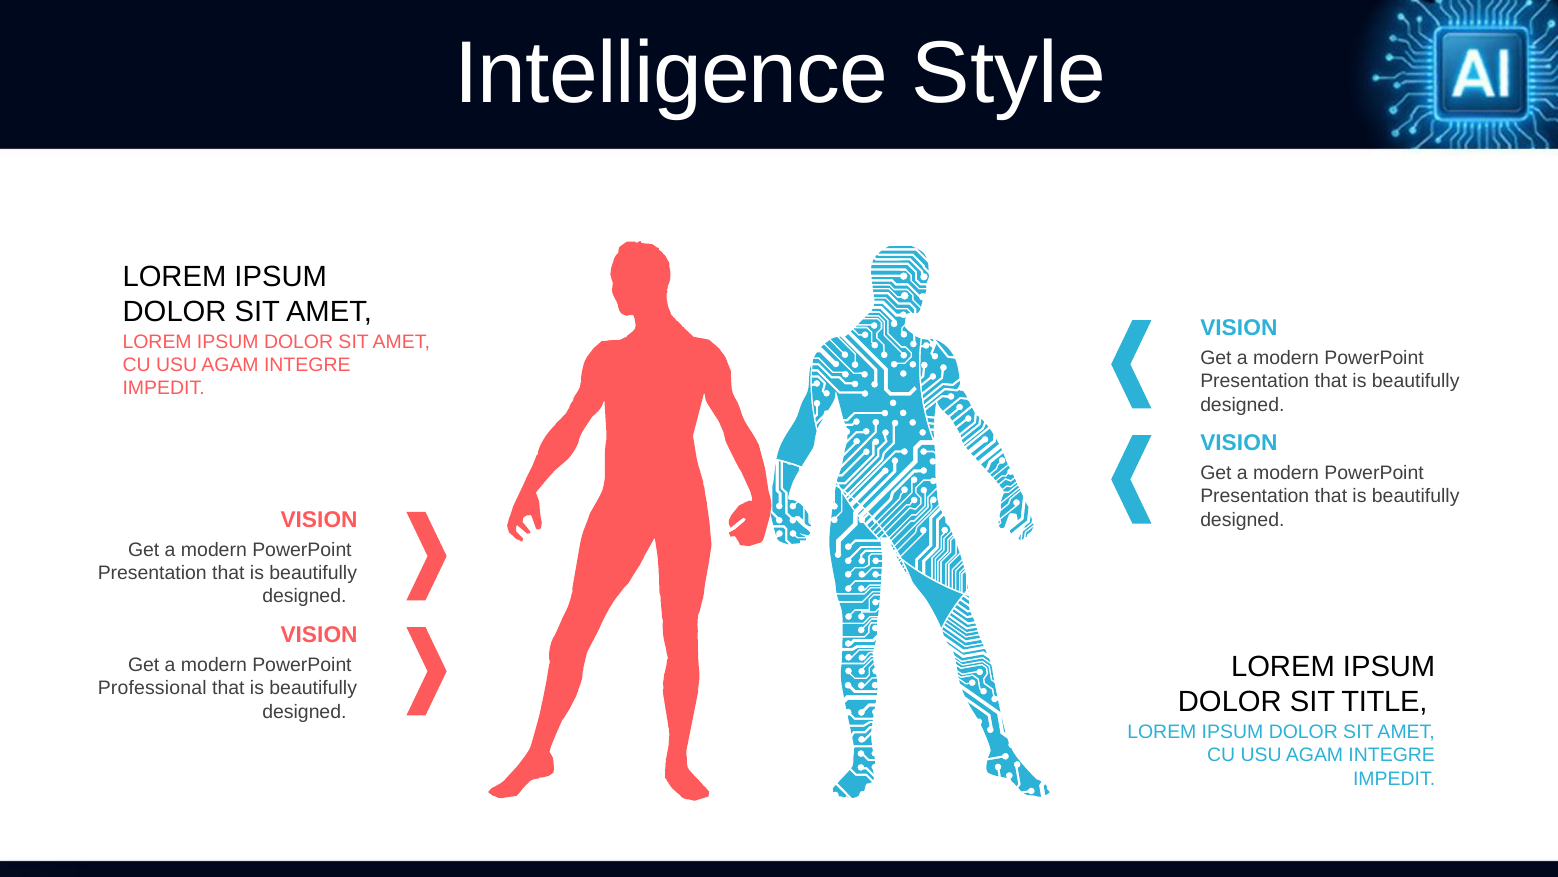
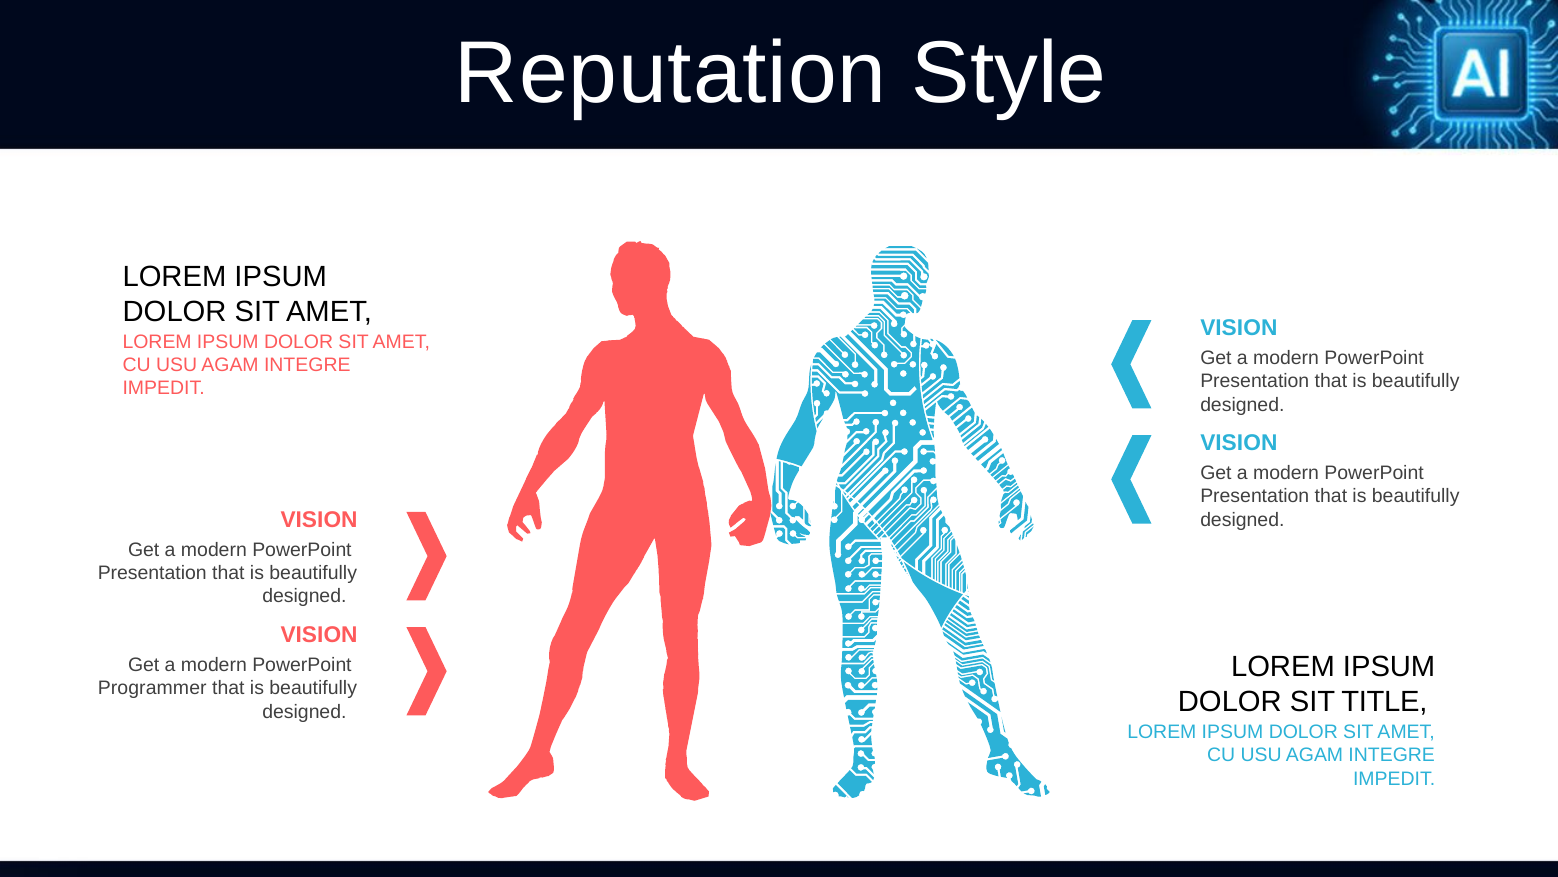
Intelligence: Intelligence -> Reputation
Professional: Professional -> Programmer
